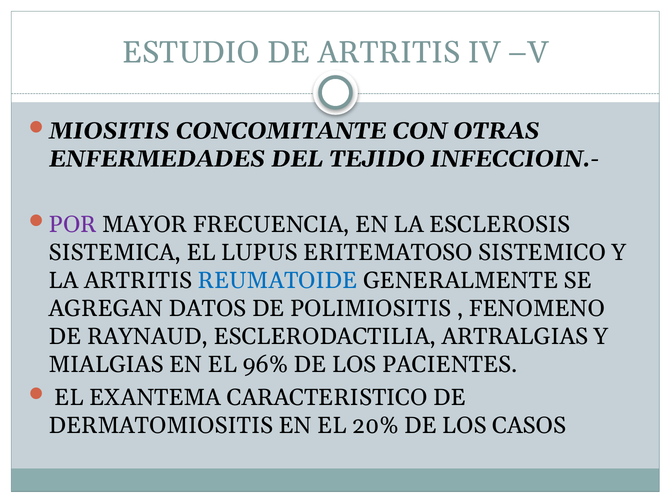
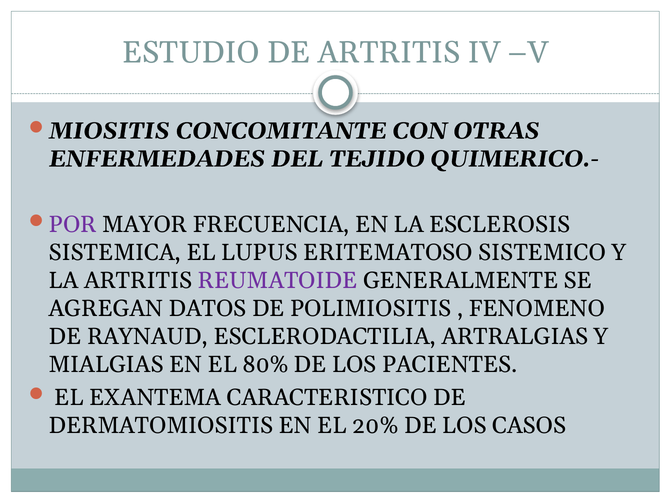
INFECCIOIN.-: INFECCIOIN.- -> QUIMERICO.-
REUMATOIDE colour: blue -> purple
96%: 96% -> 80%
